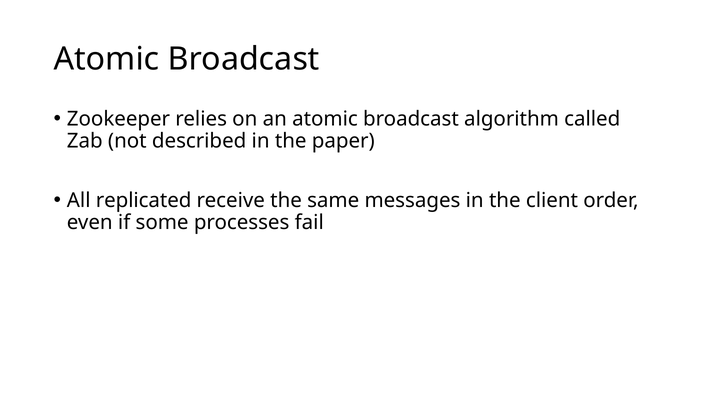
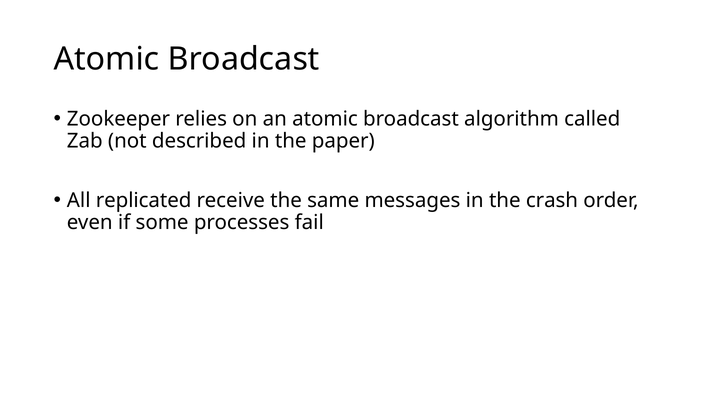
client: client -> crash
